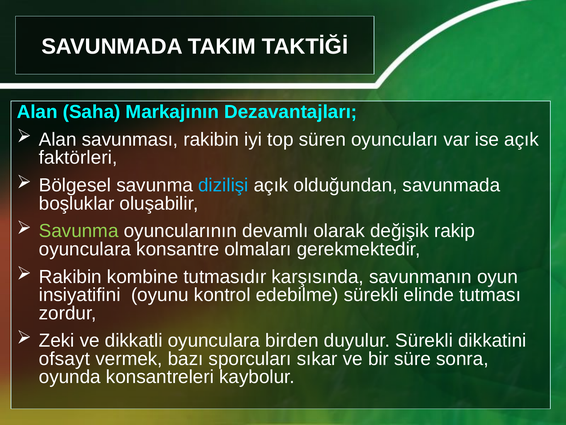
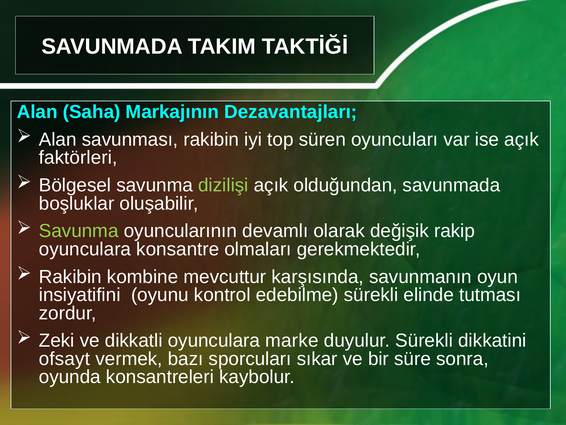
dizilişi colour: light blue -> light green
tutmasıdır: tutmasıdır -> mevcuttur
birden: birden -> marke
